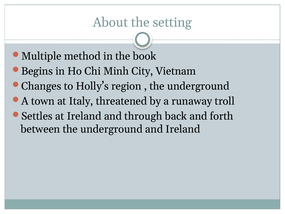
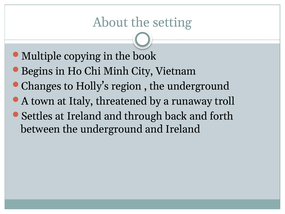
method: method -> copying
